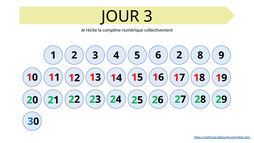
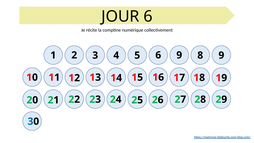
JOUR 3: 3 -> 6
6 2: 2 -> 9
